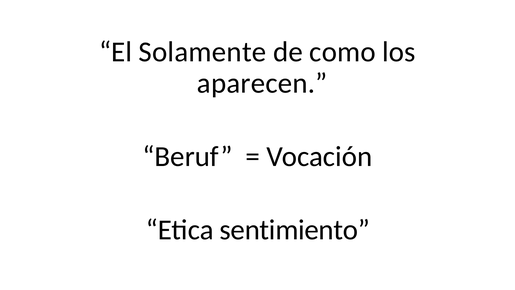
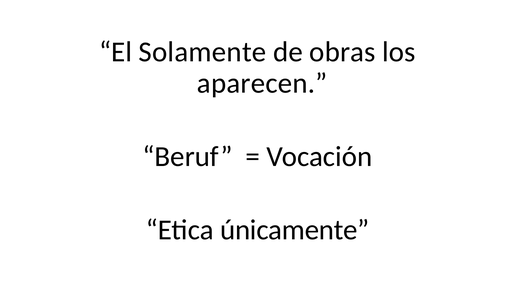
como: como -> obras
sentimiento: sentimiento -> únicamente
